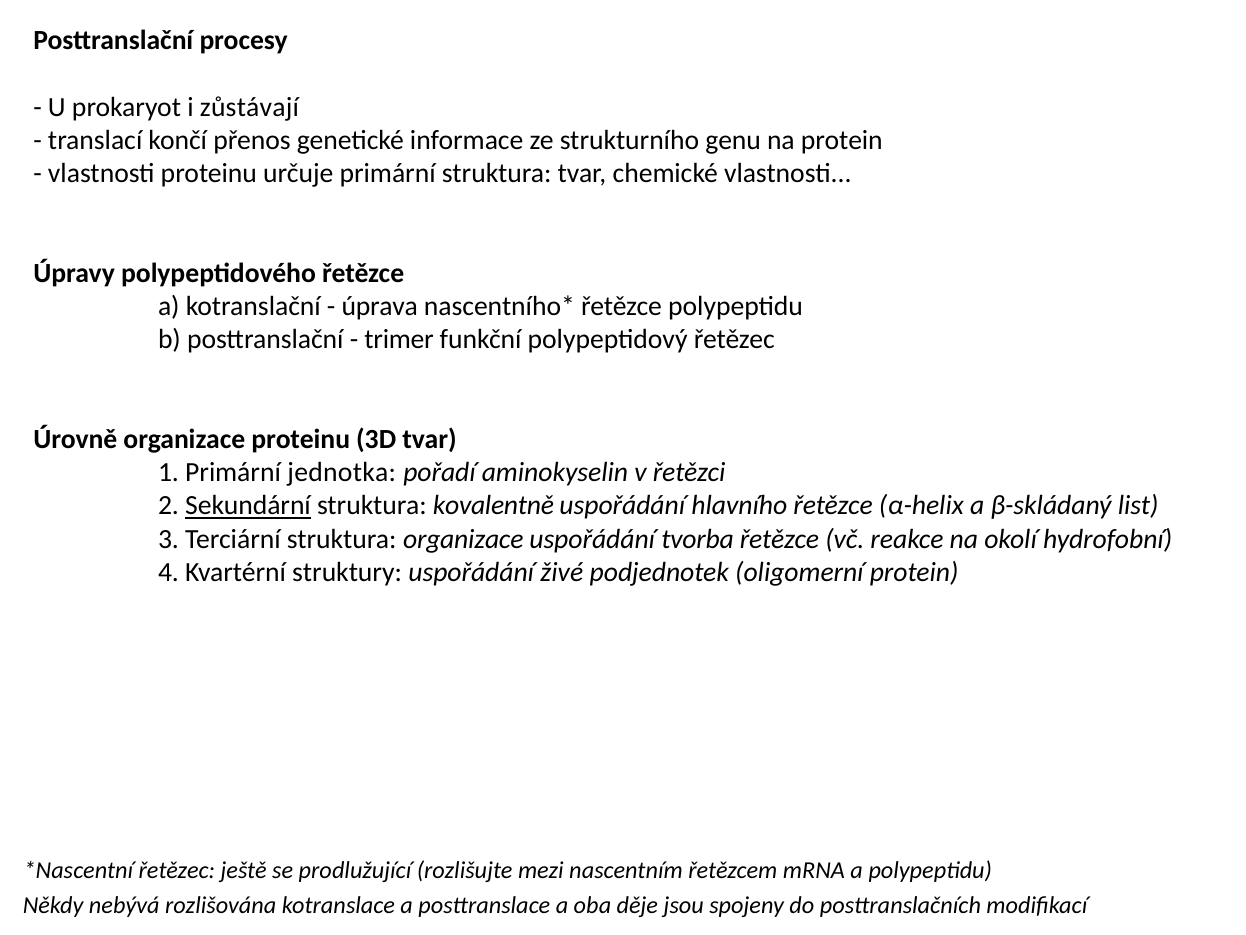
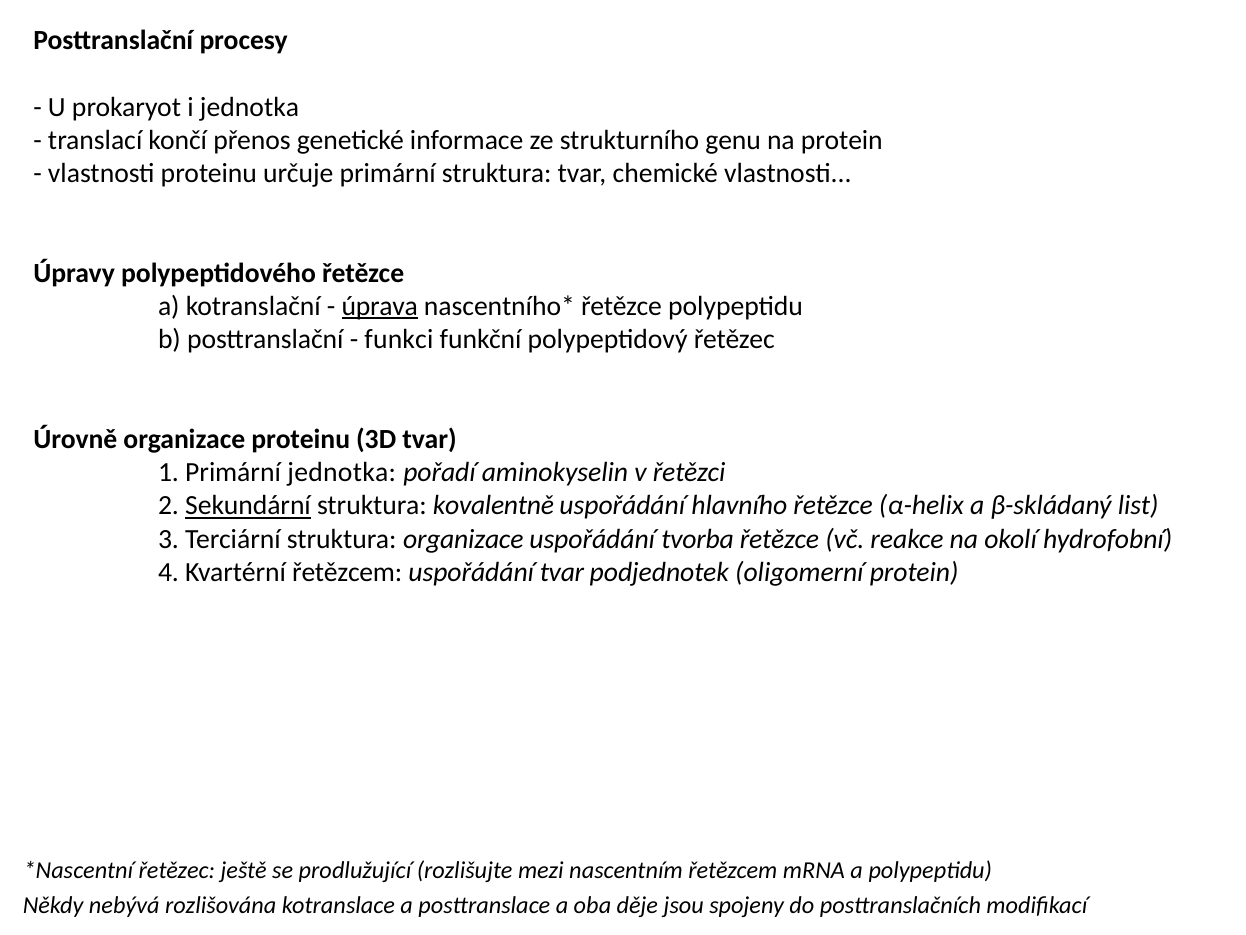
i zůstávají: zůstávají -> jednotka
úprava underline: none -> present
trimer: trimer -> funkci
Kvartérní struktury: struktury -> řetězcem
uspořádání živé: živé -> tvar
